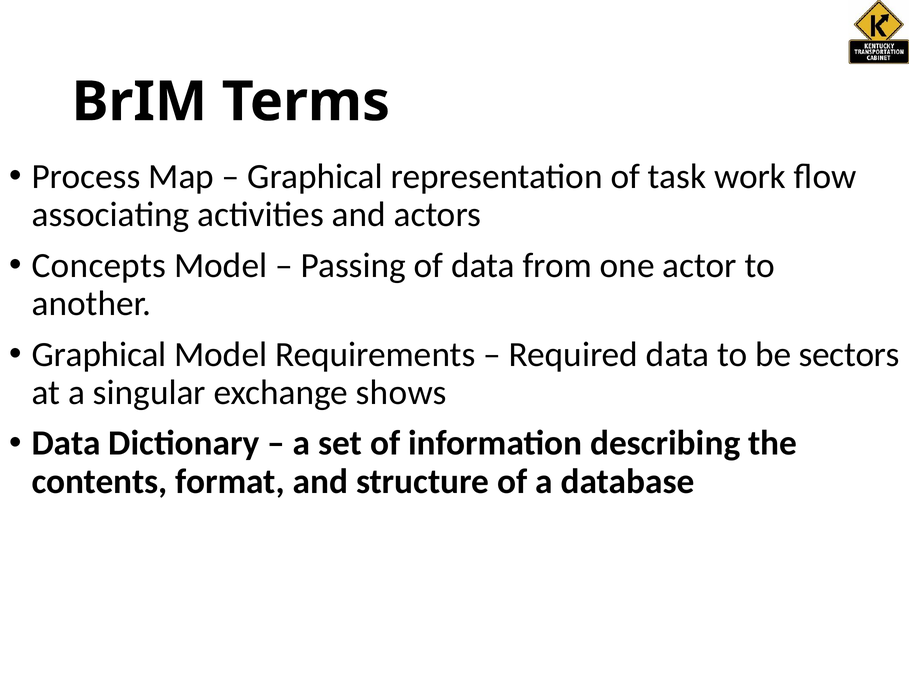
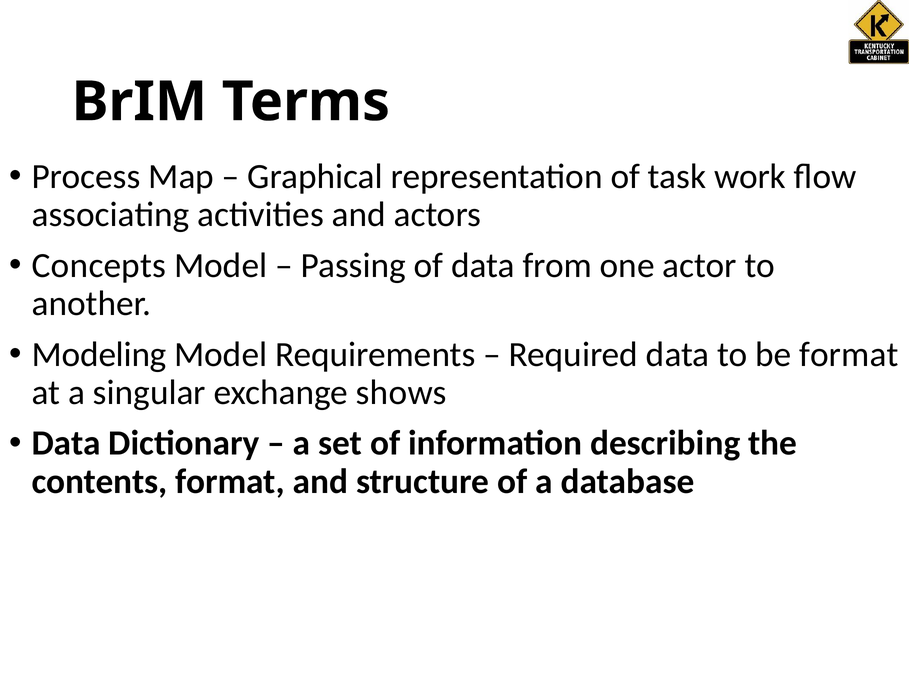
Graphical at (99, 354): Graphical -> Modeling
be sectors: sectors -> format
